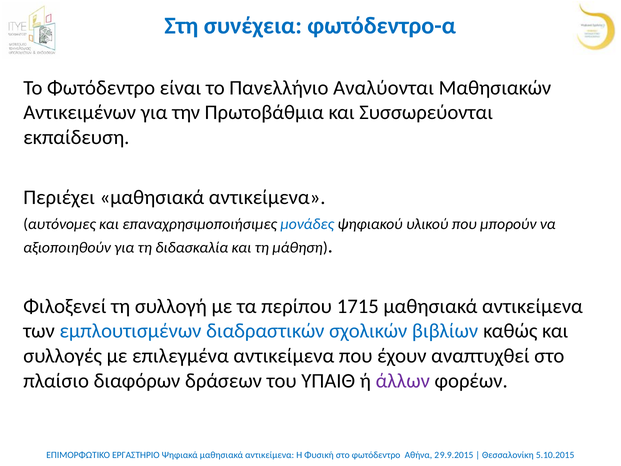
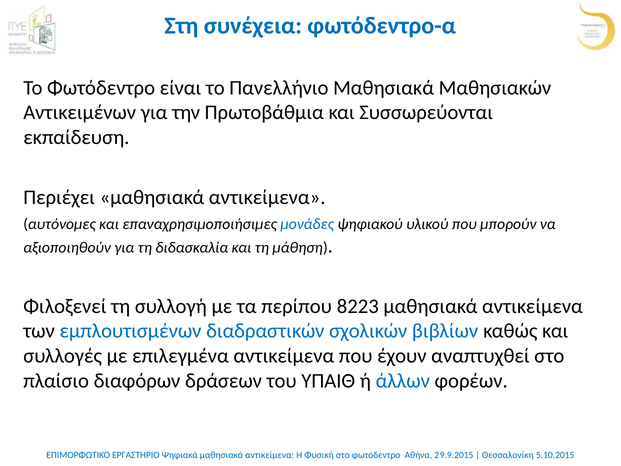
Πανελλήνιο Αναλύονται: Αναλύονται -> Μαθησιακά
1715: 1715 -> 8223
άλλων colour: purple -> blue
